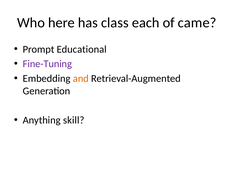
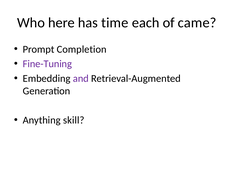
class: class -> time
Educational: Educational -> Completion
and colour: orange -> purple
